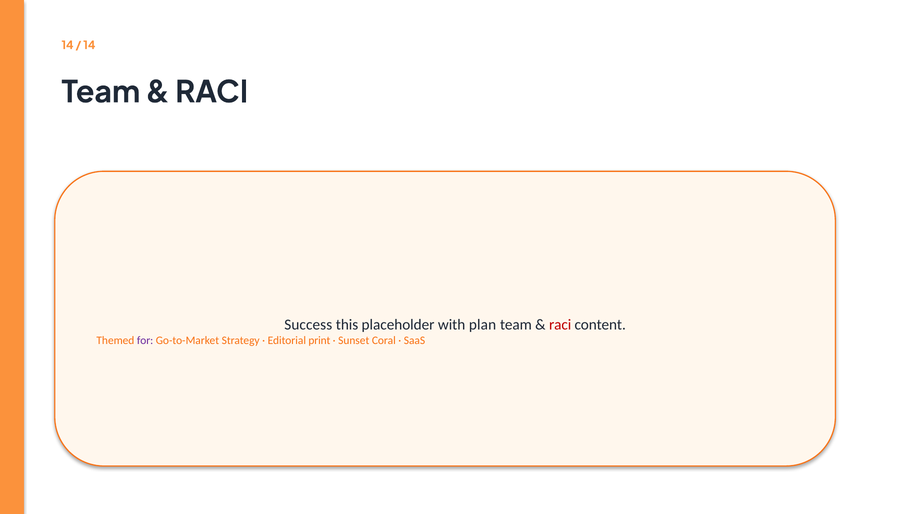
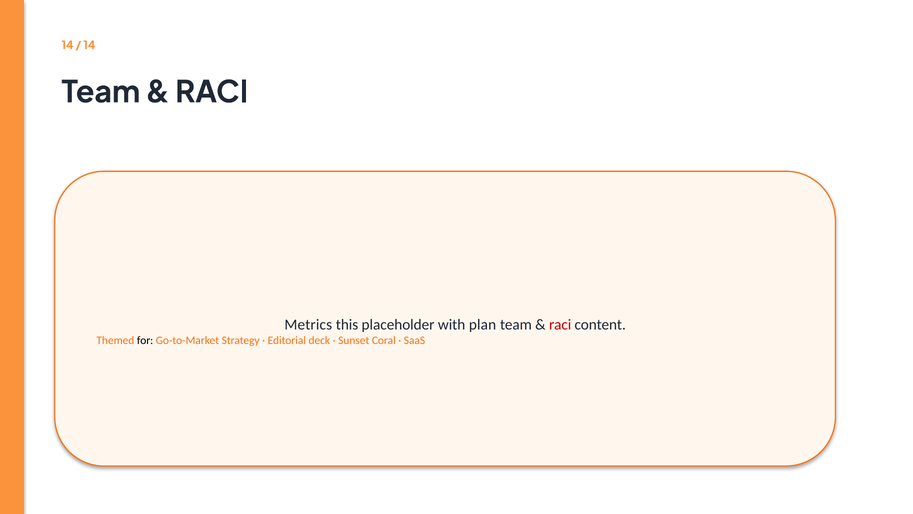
Success: Success -> Metrics
for colour: purple -> black
print: print -> deck
